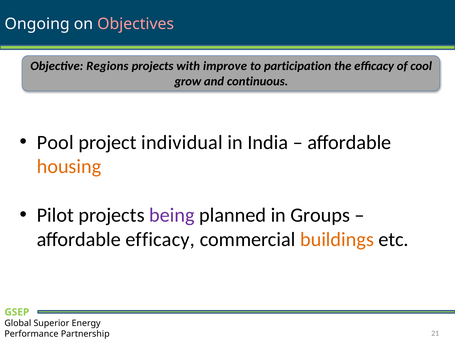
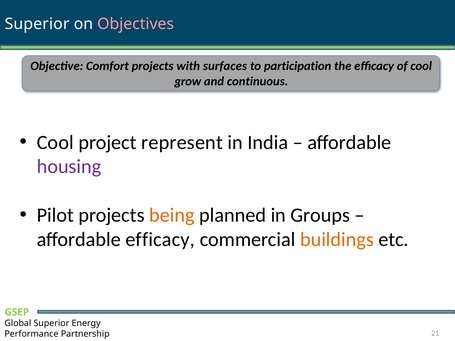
Ongoing at (37, 24): Ongoing -> Superior
Regions: Regions -> Comfort
improve: improve -> surfaces
Pool at (55, 142): Pool -> Cool
individual: individual -> represent
housing colour: orange -> purple
being colour: purple -> orange
